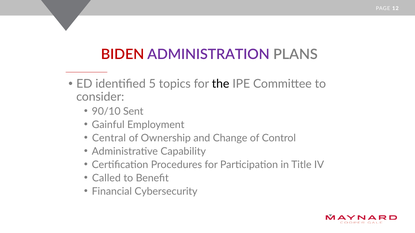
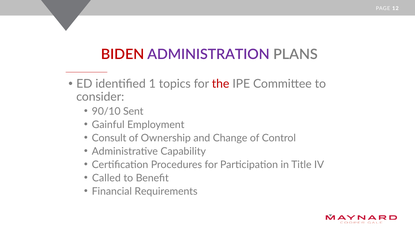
5: 5 -> 1
the colour: black -> red
Central: Central -> Consult
Cybersecurity: Cybersecurity -> Requirements
